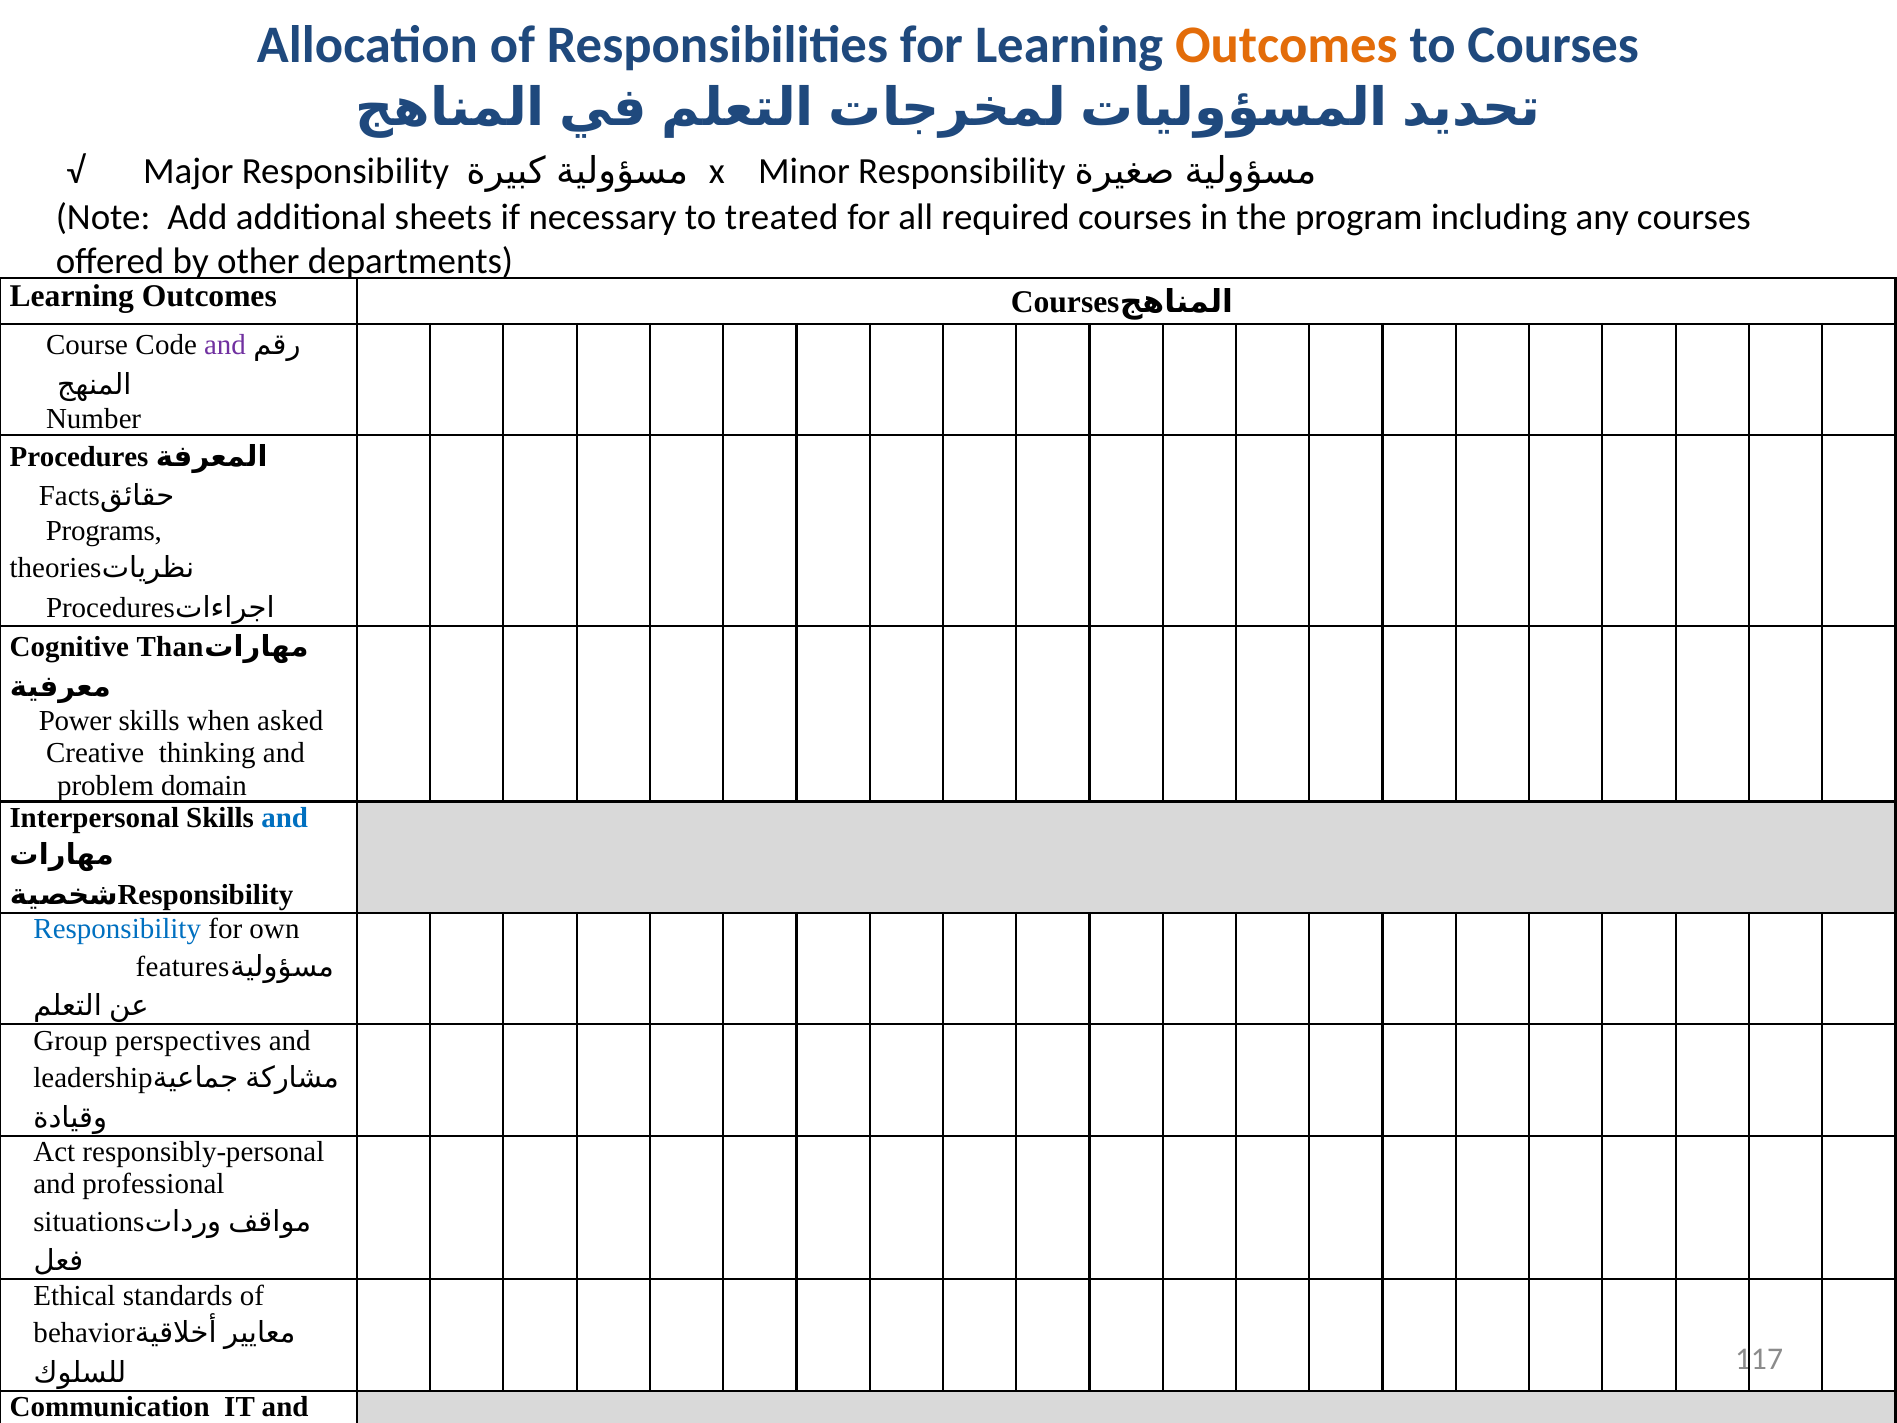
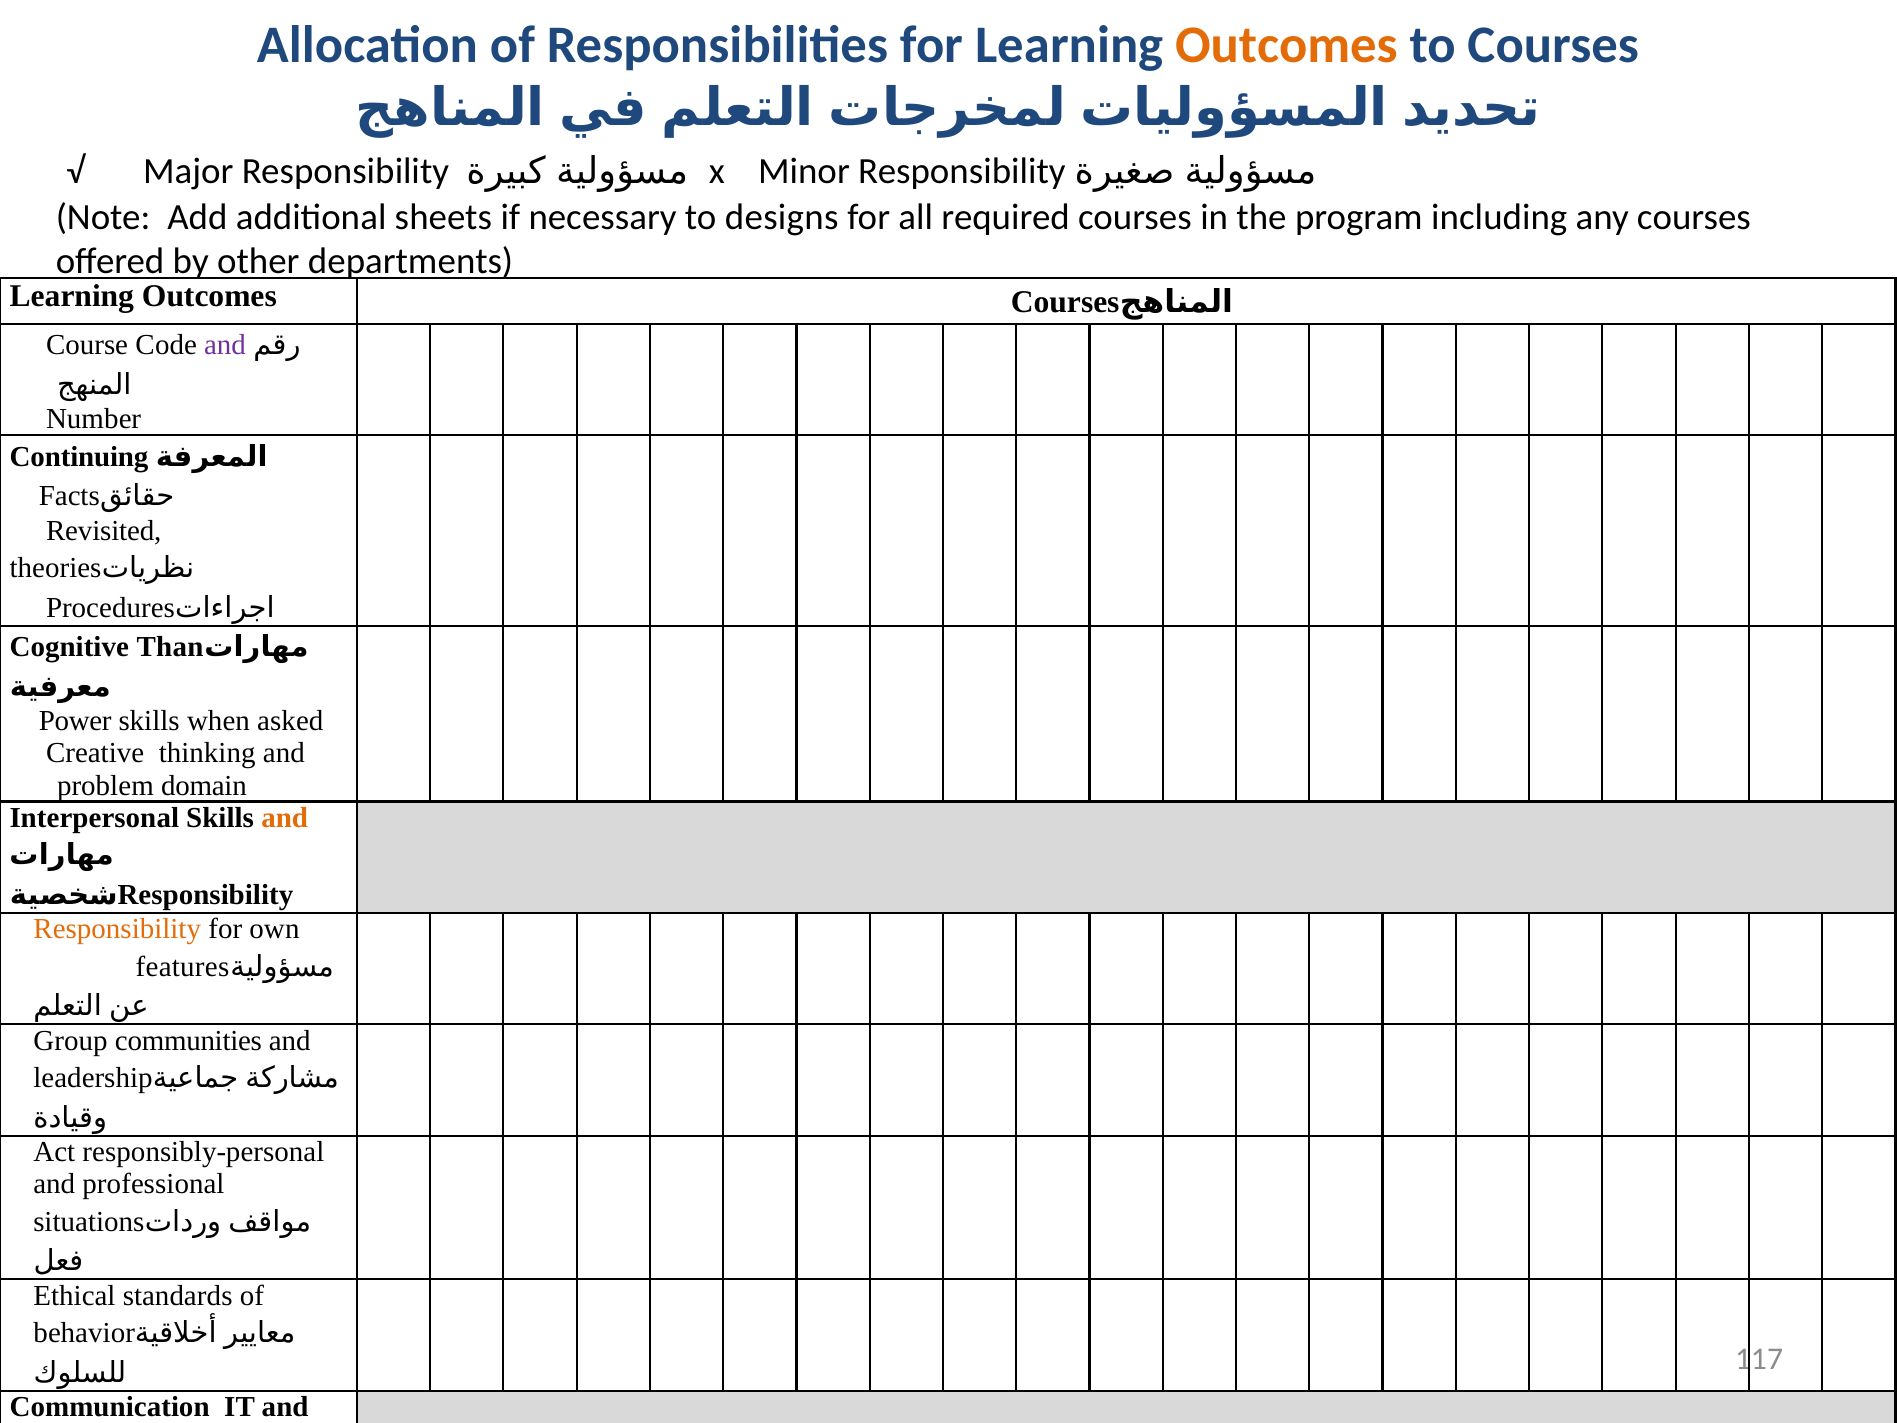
treated: treated -> designs
Procedures: Procedures -> Continuing
Programs: Programs -> Revisited
and at (285, 818) colour: blue -> orange
Responsibility at (117, 929) colour: blue -> orange
perspectives: perspectives -> communities
